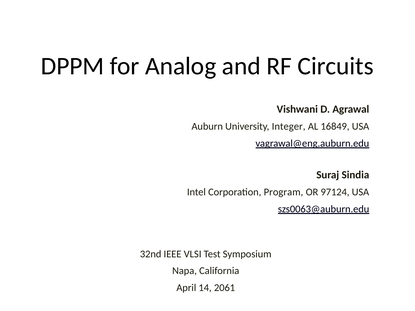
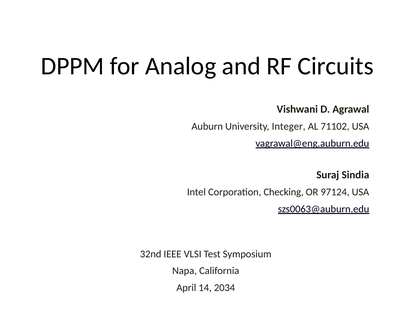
16849: 16849 -> 71102
Program: Program -> Checking
2061: 2061 -> 2034
